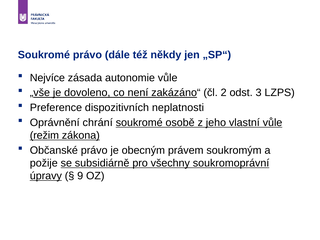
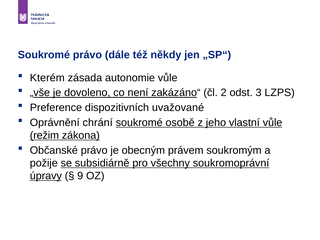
Nejvíce: Nejvíce -> Kterém
neplatnosti: neplatnosti -> uvažované
